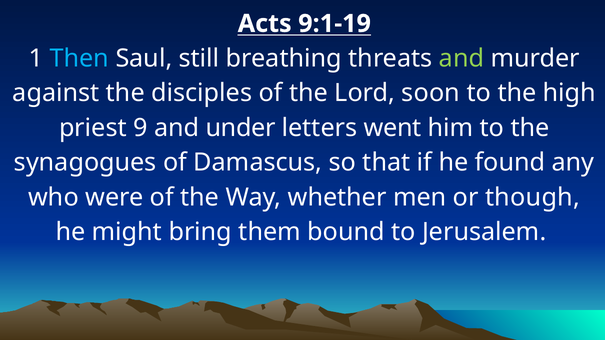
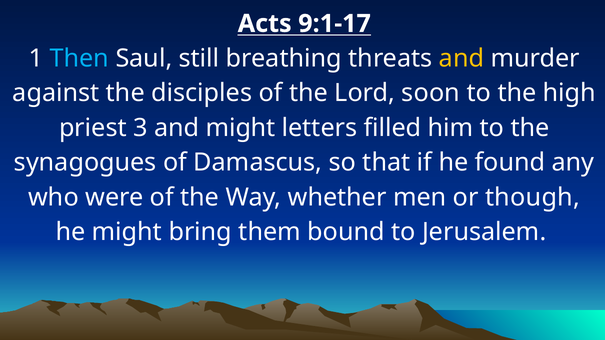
9:1-19: 9:1-19 -> 9:1-17
and at (462, 58) colour: light green -> yellow
9: 9 -> 3
and under: under -> might
went: went -> filled
